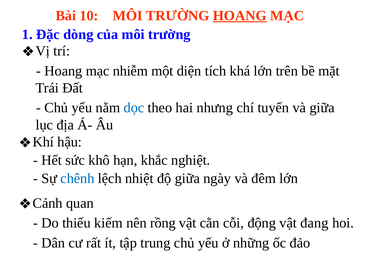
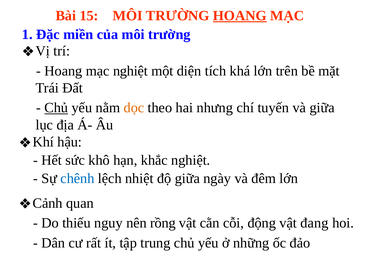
10: 10 -> 15
dòng: dòng -> miền
mạc nhiễm: nhiễm -> nghiệt
Chủ at (56, 108) underline: none -> present
dọc colour: blue -> orange
kiếm: kiếm -> nguy
